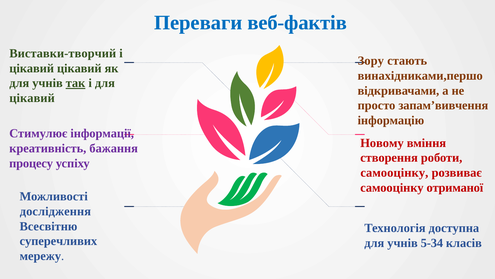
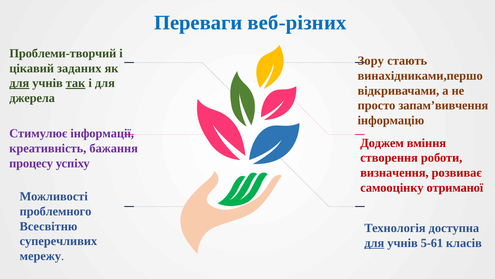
веб-фактів: веб-фактів -> веб-різних
Виставки-творчий: Виставки-творчий -> Проблеми-творчий
цікавий цікавий: цікавий -> заданих
для at (19, 83) underline: none -> present
цікавий at (32, 98): цікавий -> джерела
Новому: Новому -> Доджем
самооцінку at (394, 172): самооцінку -> визначення
дослідження: дослідження -> проблемного
для at (374, 242) underline: none -> present
5-34: 5-34 -> 5-61
